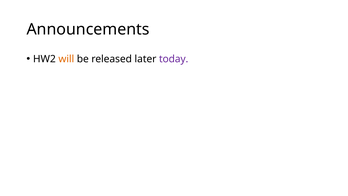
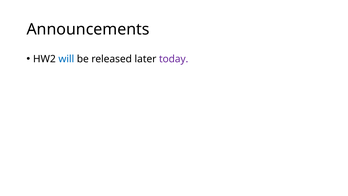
will colour: orange -> blue
